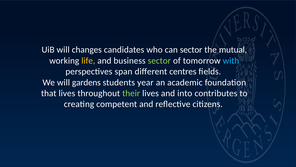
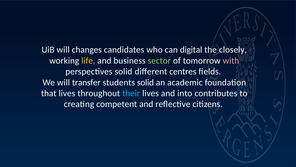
can sector: sector -> digital
mutual: mutual -> closely
with colour: light blue -> pink
perspectives span: span -> solid
gardens: gardens -> transfer
students year: year -> solid
their colour: light green -> light blue
